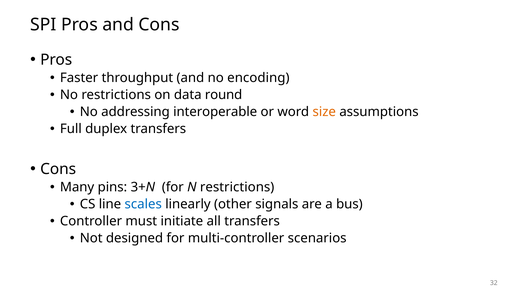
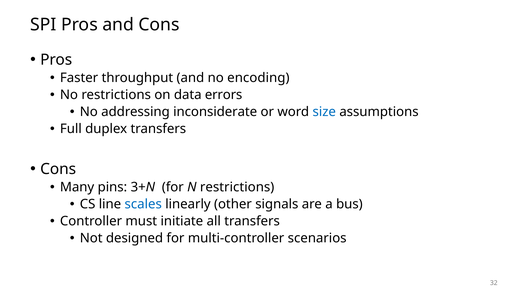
round: round -> errors
interoperable: interoperable -> inconsiderate
size colour: orange -> blue
